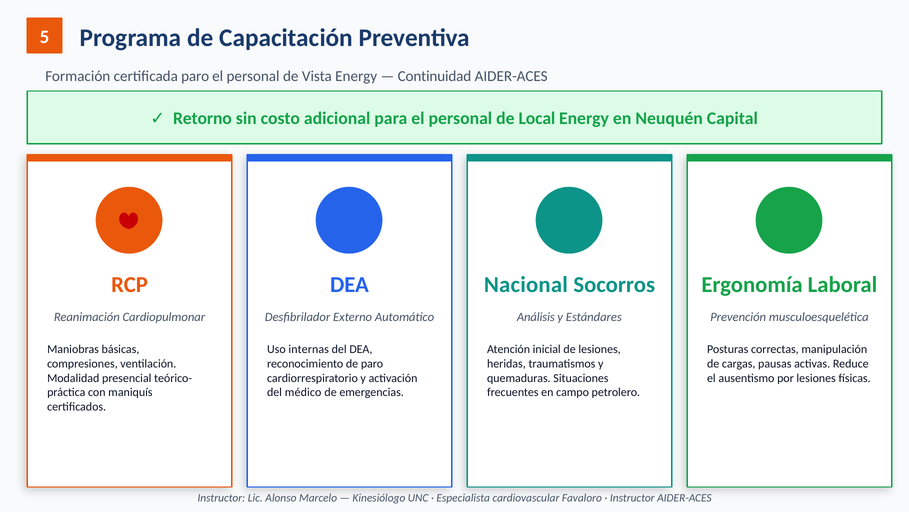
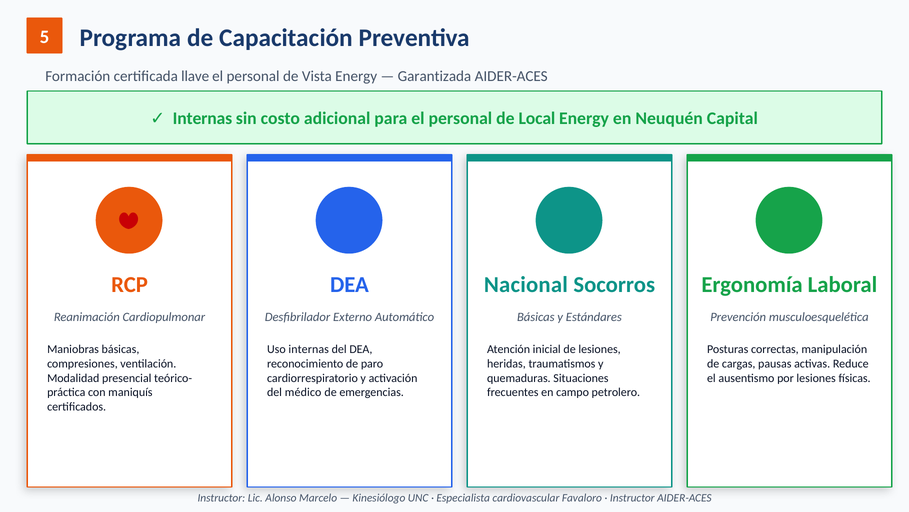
certificada paro: paro -> llave
Continuidad: Continuidad -> Garantizada
Retorno at (202, 118): Retorno -> Internas
Análisis at (536, 317): Análisis -> Básicas
